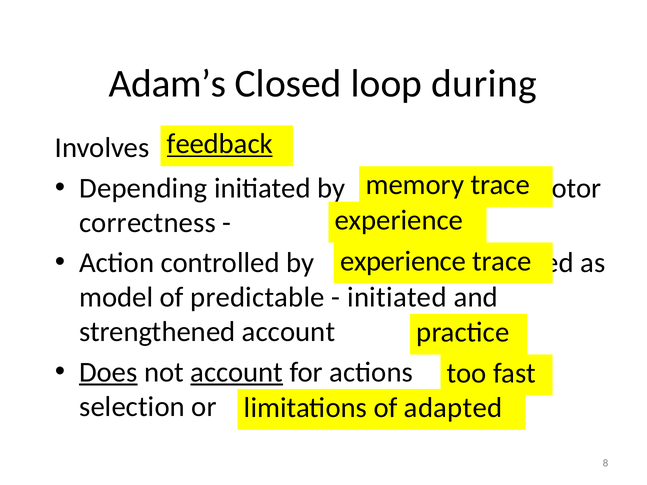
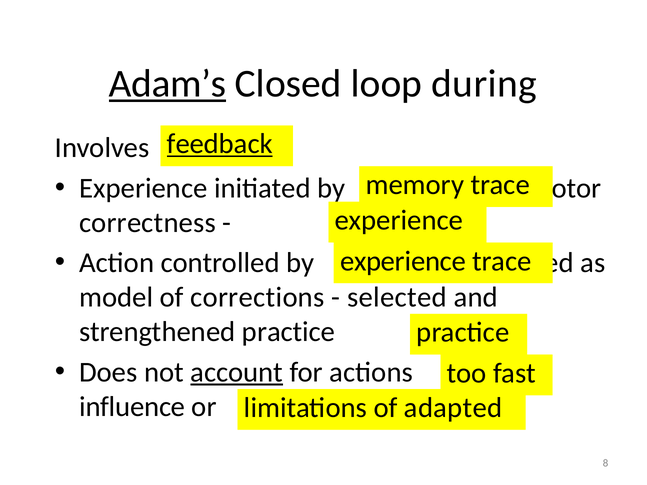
Adam’s underline: none -> present
Depending at (143, 188): Depending -> Experience
predictable: predictable -> corrections
initiated at (397, 298): initiated -> selected
strengthened account: account -> practice
Does underline: present -> none
selection: selection -> influence
